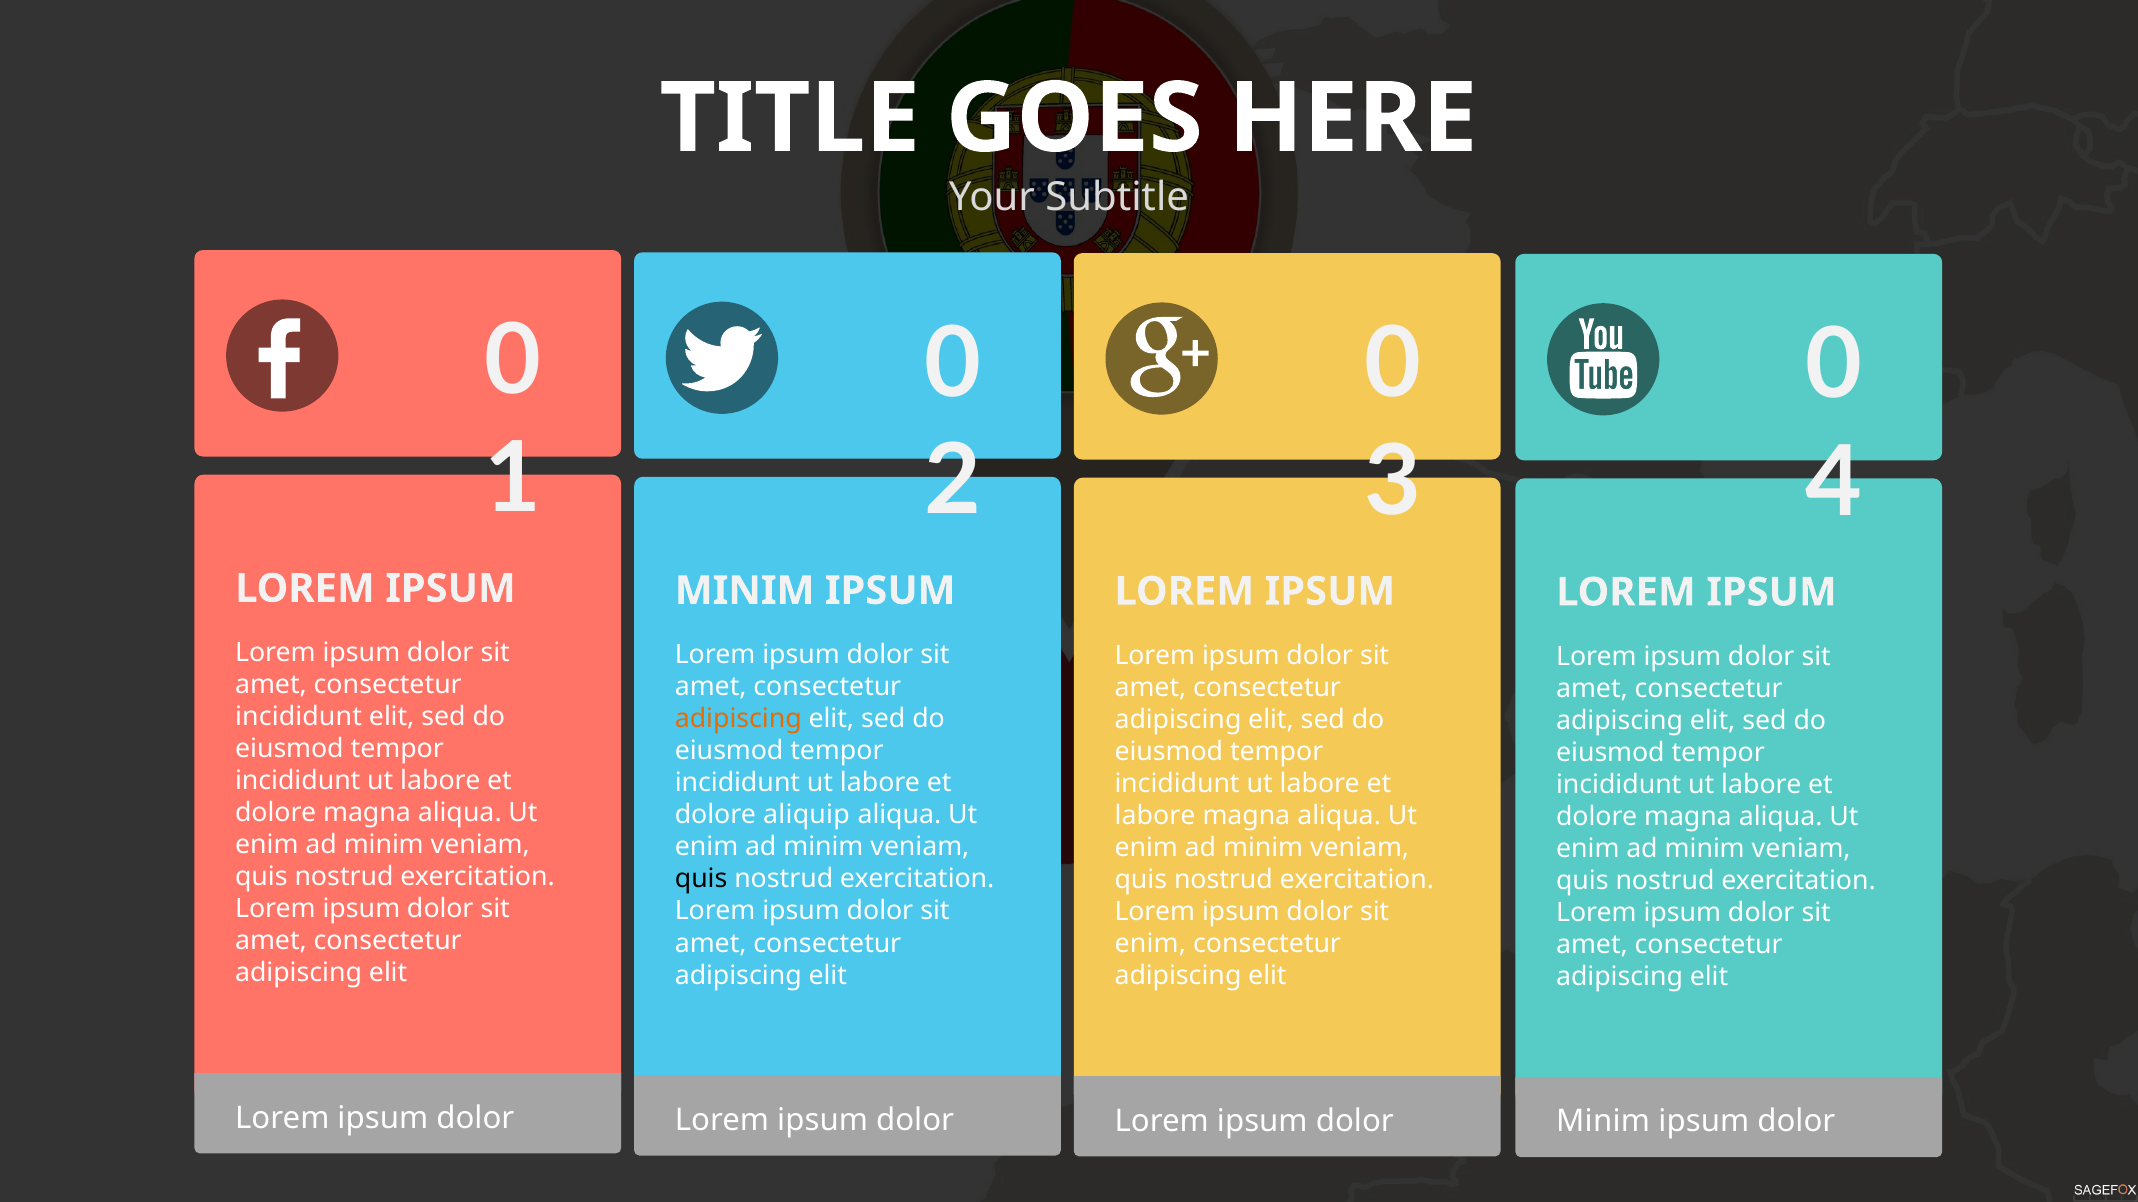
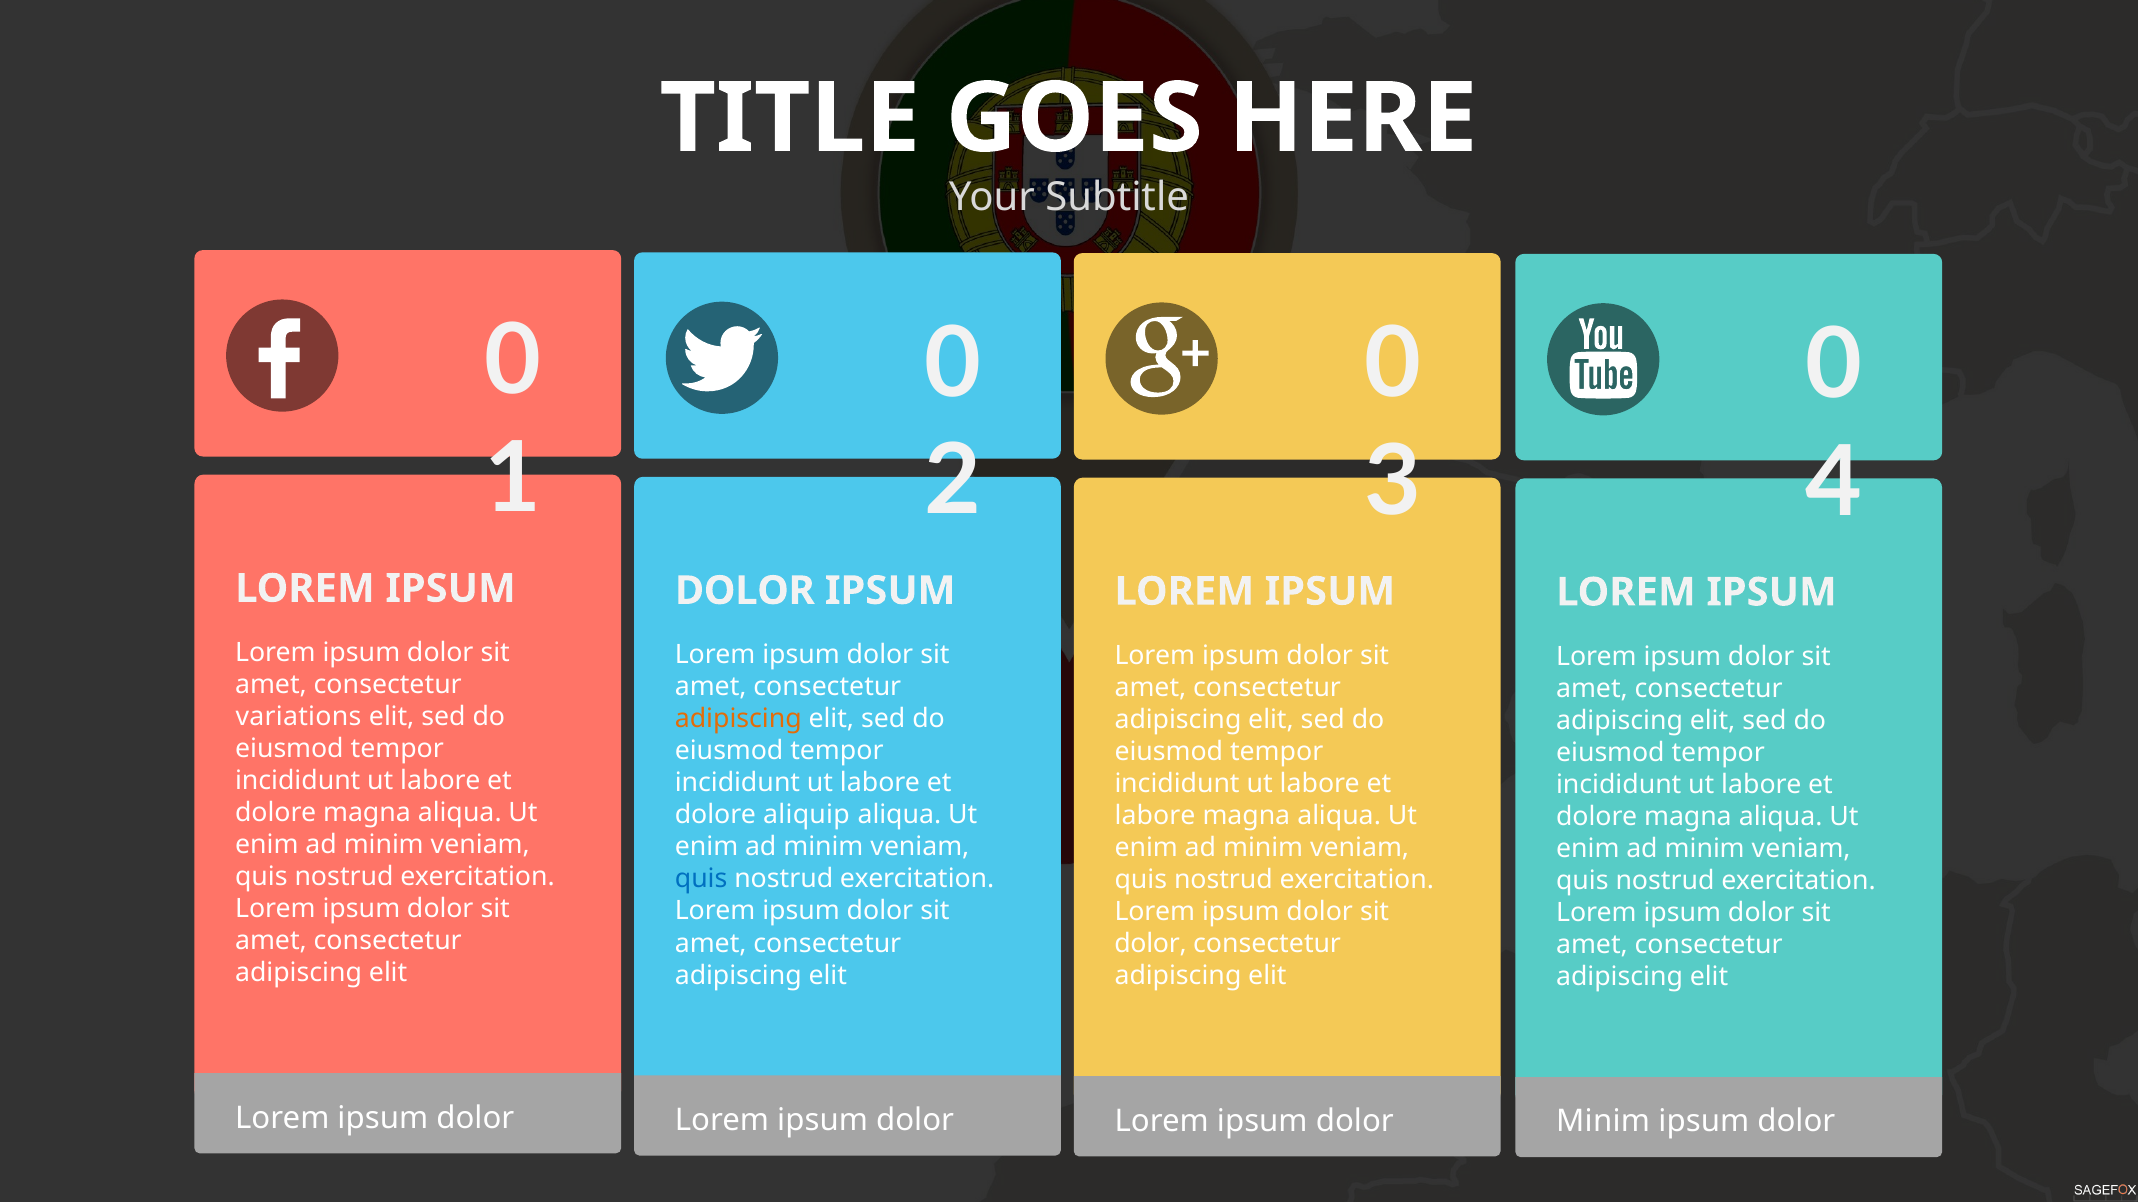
MINIM at (745, 591): MINIM -> DOLOR
incididunt at (299, 717): incididunt -> variations
quis at (701, 880) colour: black -> blue
enim at (1150, 944): enim -> dolor
